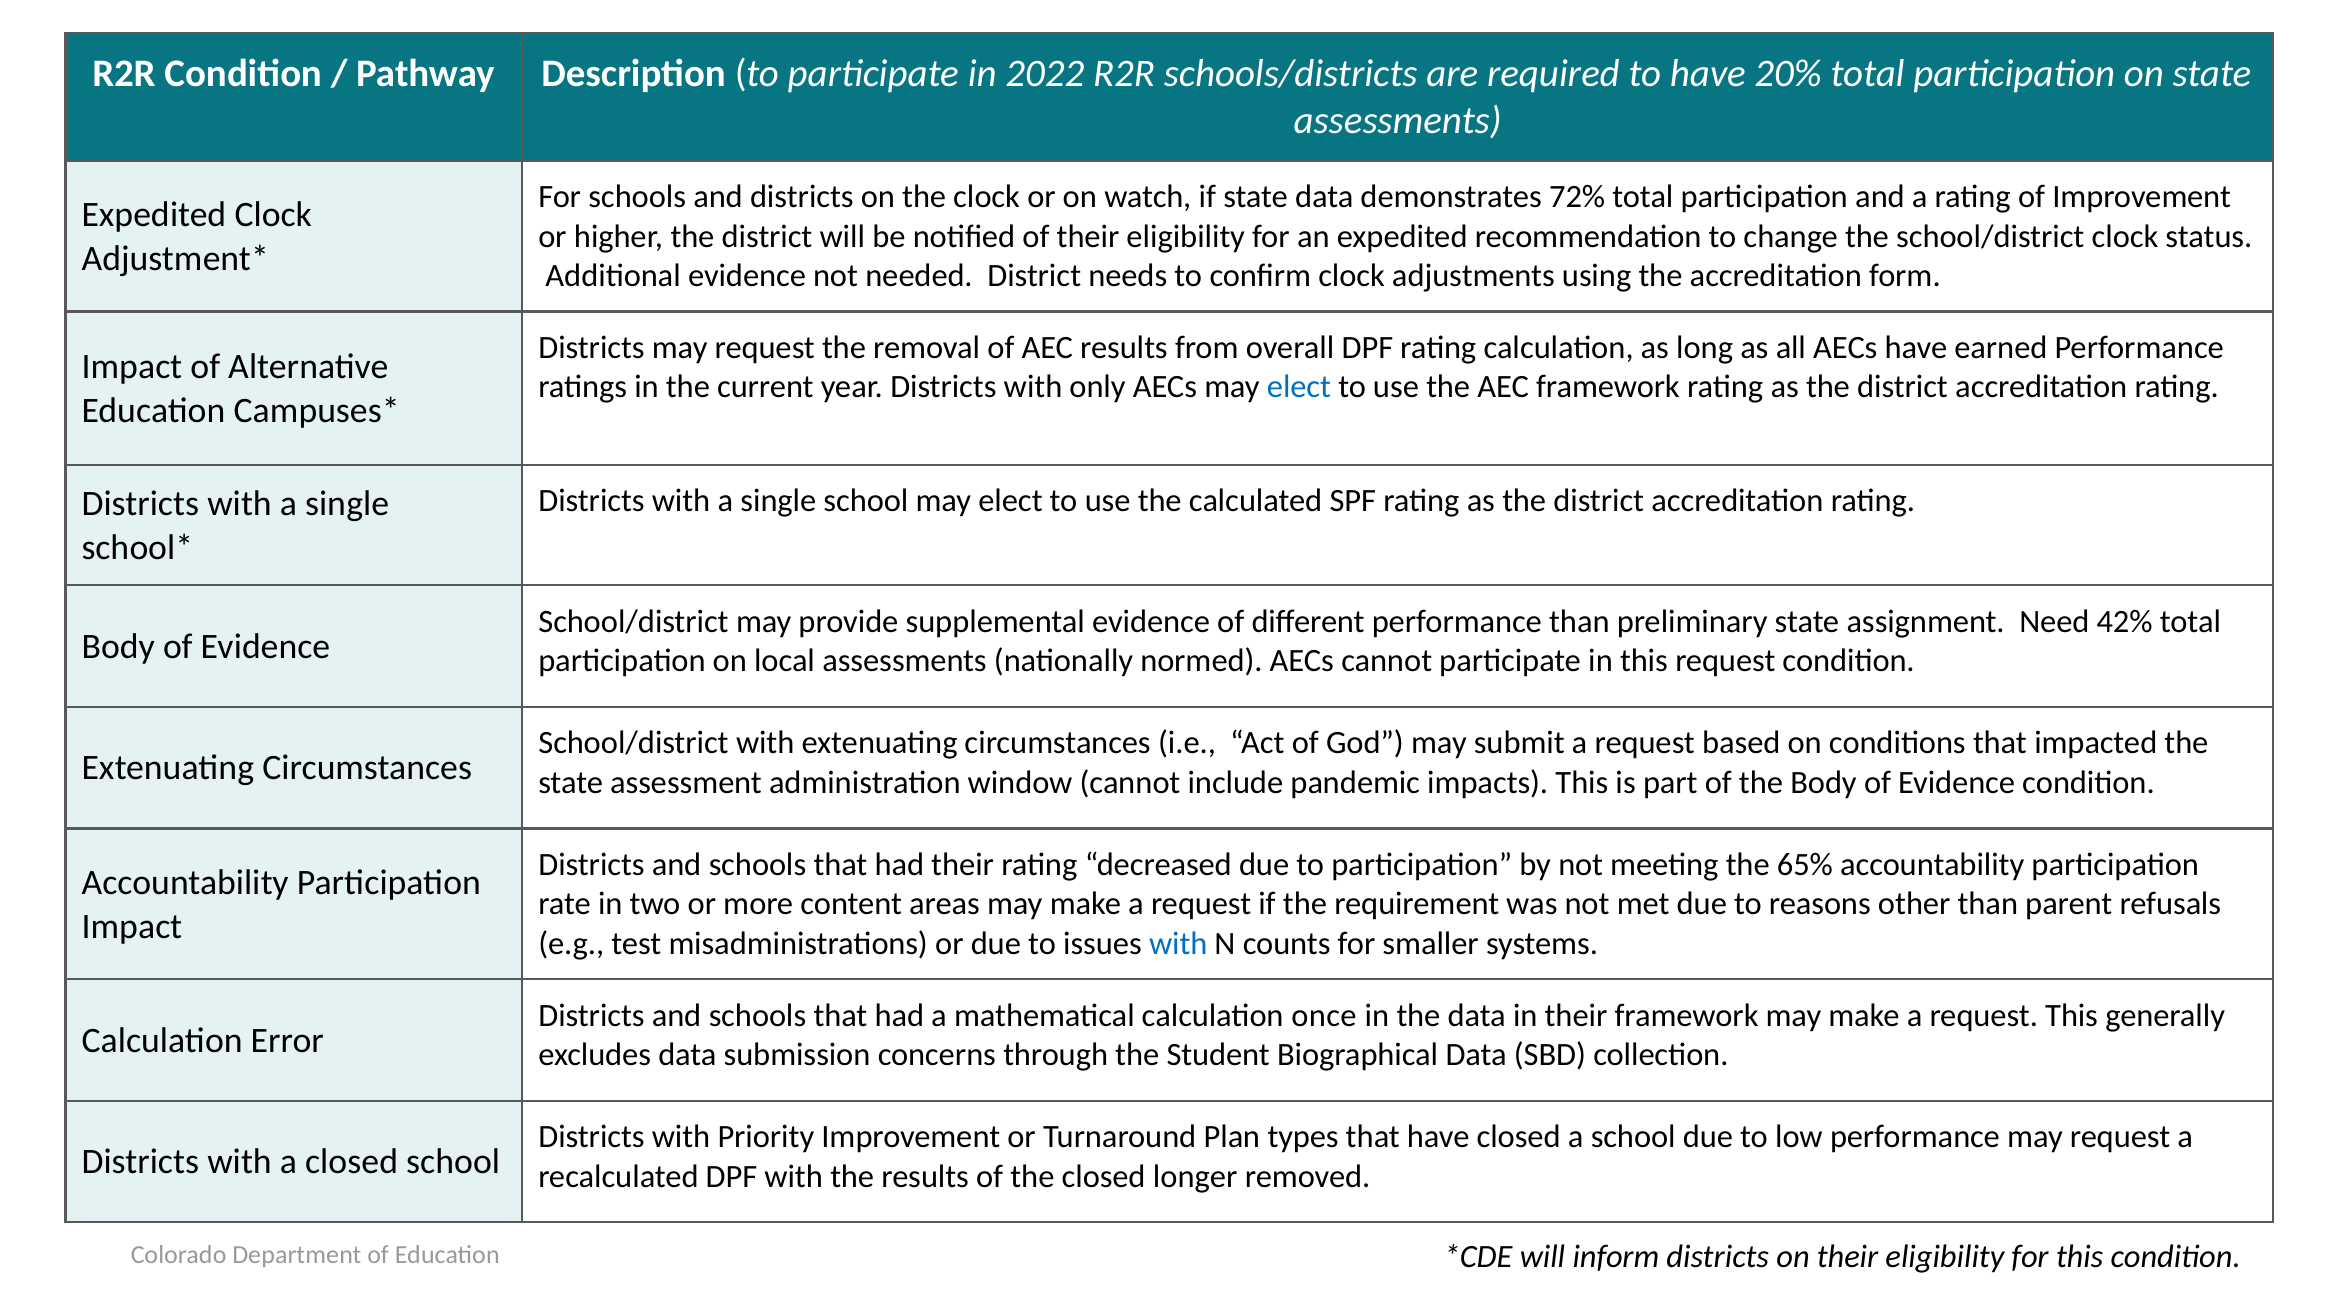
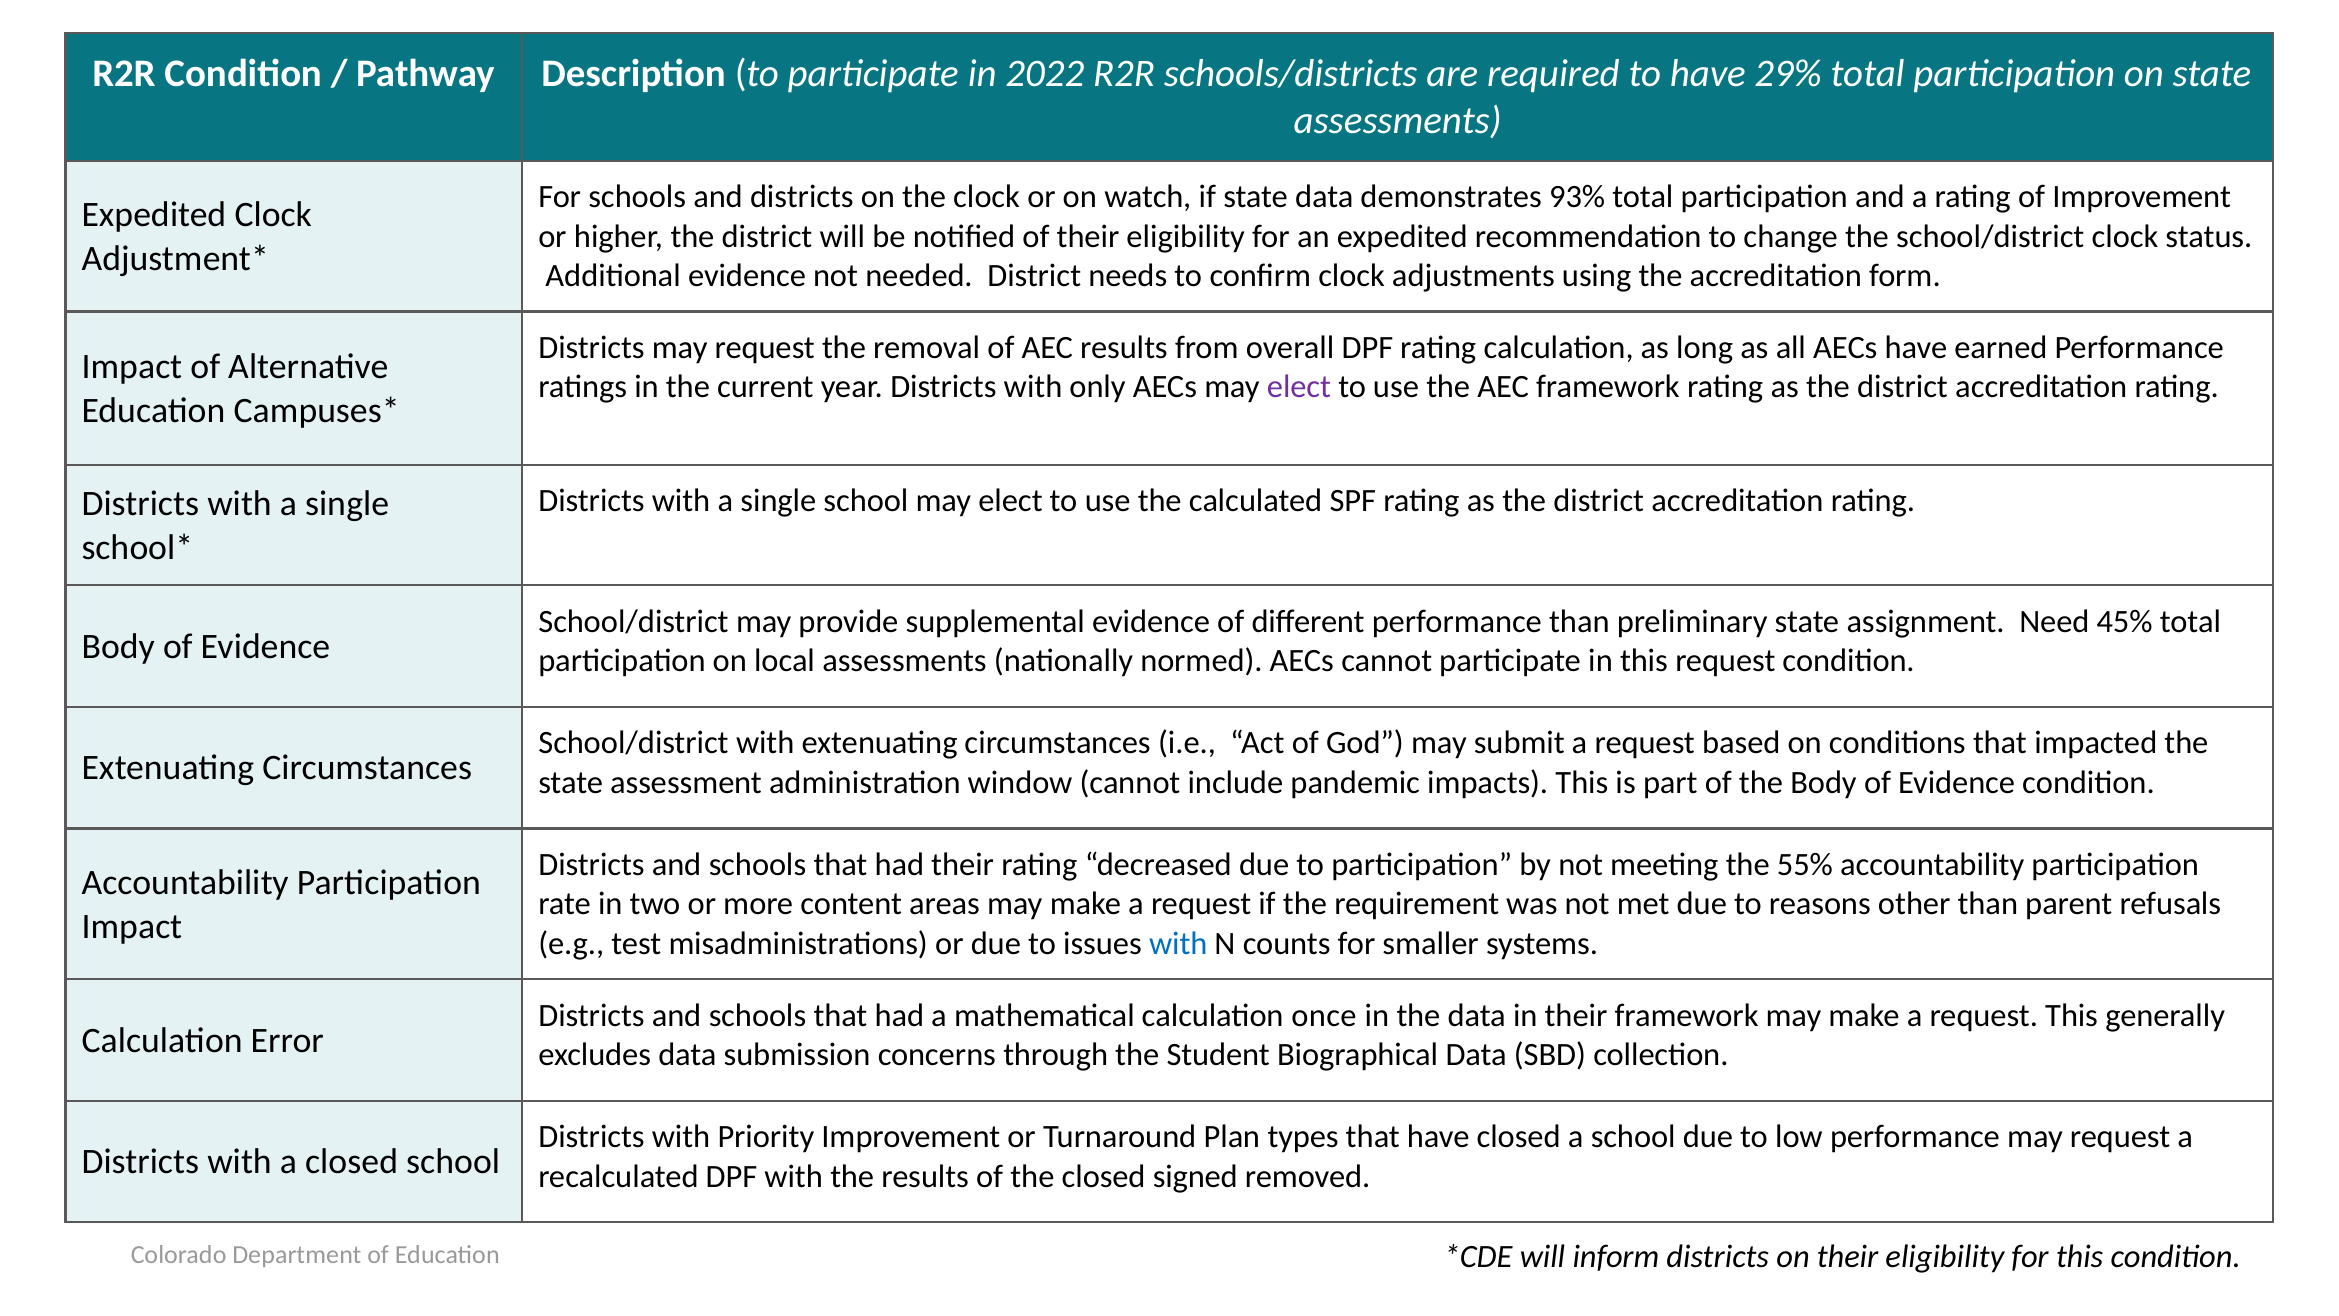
20%: 20% -> 29%
72%: 72% -> 93%
elect at (1299, 387) colour: blue -> purple
42%: 42% -> 45%
65%: 65% -> 55%
longer: longer -> signed
